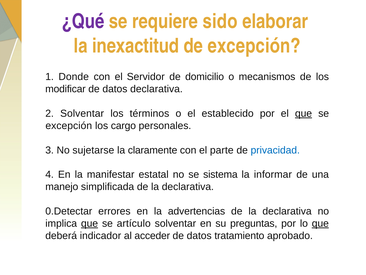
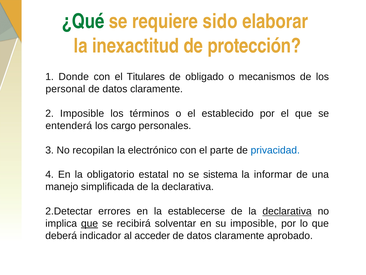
¿Qué colour: purple -> green
de excepción: excepción -> protección
Servidor: Servidor -> Titulares
domicilio: domicilio -> obligado
modificar: modificar -> personal
declarativa at (156, 89): declarativa -> claramente
2 Solventar: Solventar -> Imposible
que at (304, 113) underline: present -> none
excepción at (69, 125): excepción -> entenderá
sujetarse: sujetarse -> recopilan
claramente: claramente -> electrónico
manifestar: manifestar -> obligatorio
0.Detectar: 0.Detectar -> 2.Detectar
advertencias: advertencias -> establecerse
declarativa at (287, 211) underline: none -> present
artículo: artículo -> recibirá
su preguntas: preguntas -> imposible
que at (320, 223) underline: present -> none
tratamiento at (239, 235): tratamiento -> claramente
